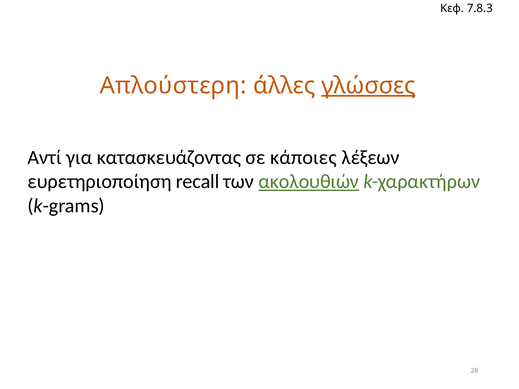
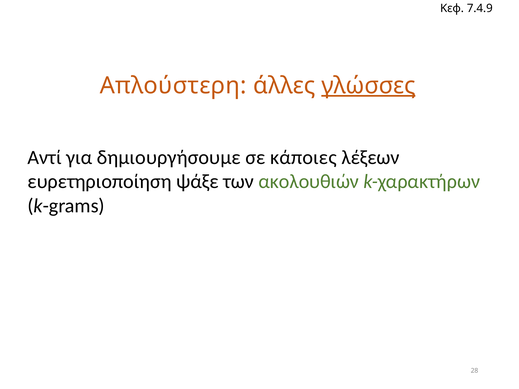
7.8.3: 7.8.3 -> 7.4.9
κατασκευάζοντας: κατασκευάζοντας -> δημιουργήσουμε
recall: recall -> ψάξε
ακολουθιών underline: present -> none
